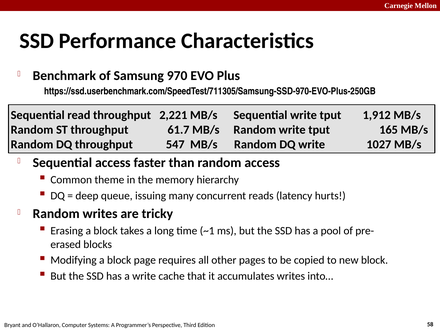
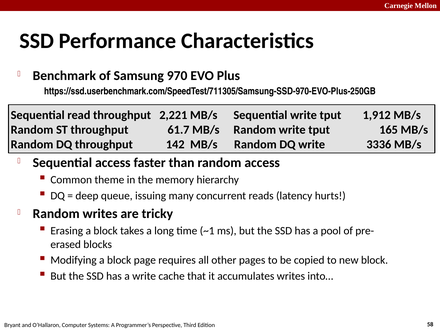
547: 547 -> 142
1027: 1027 -> 3336
